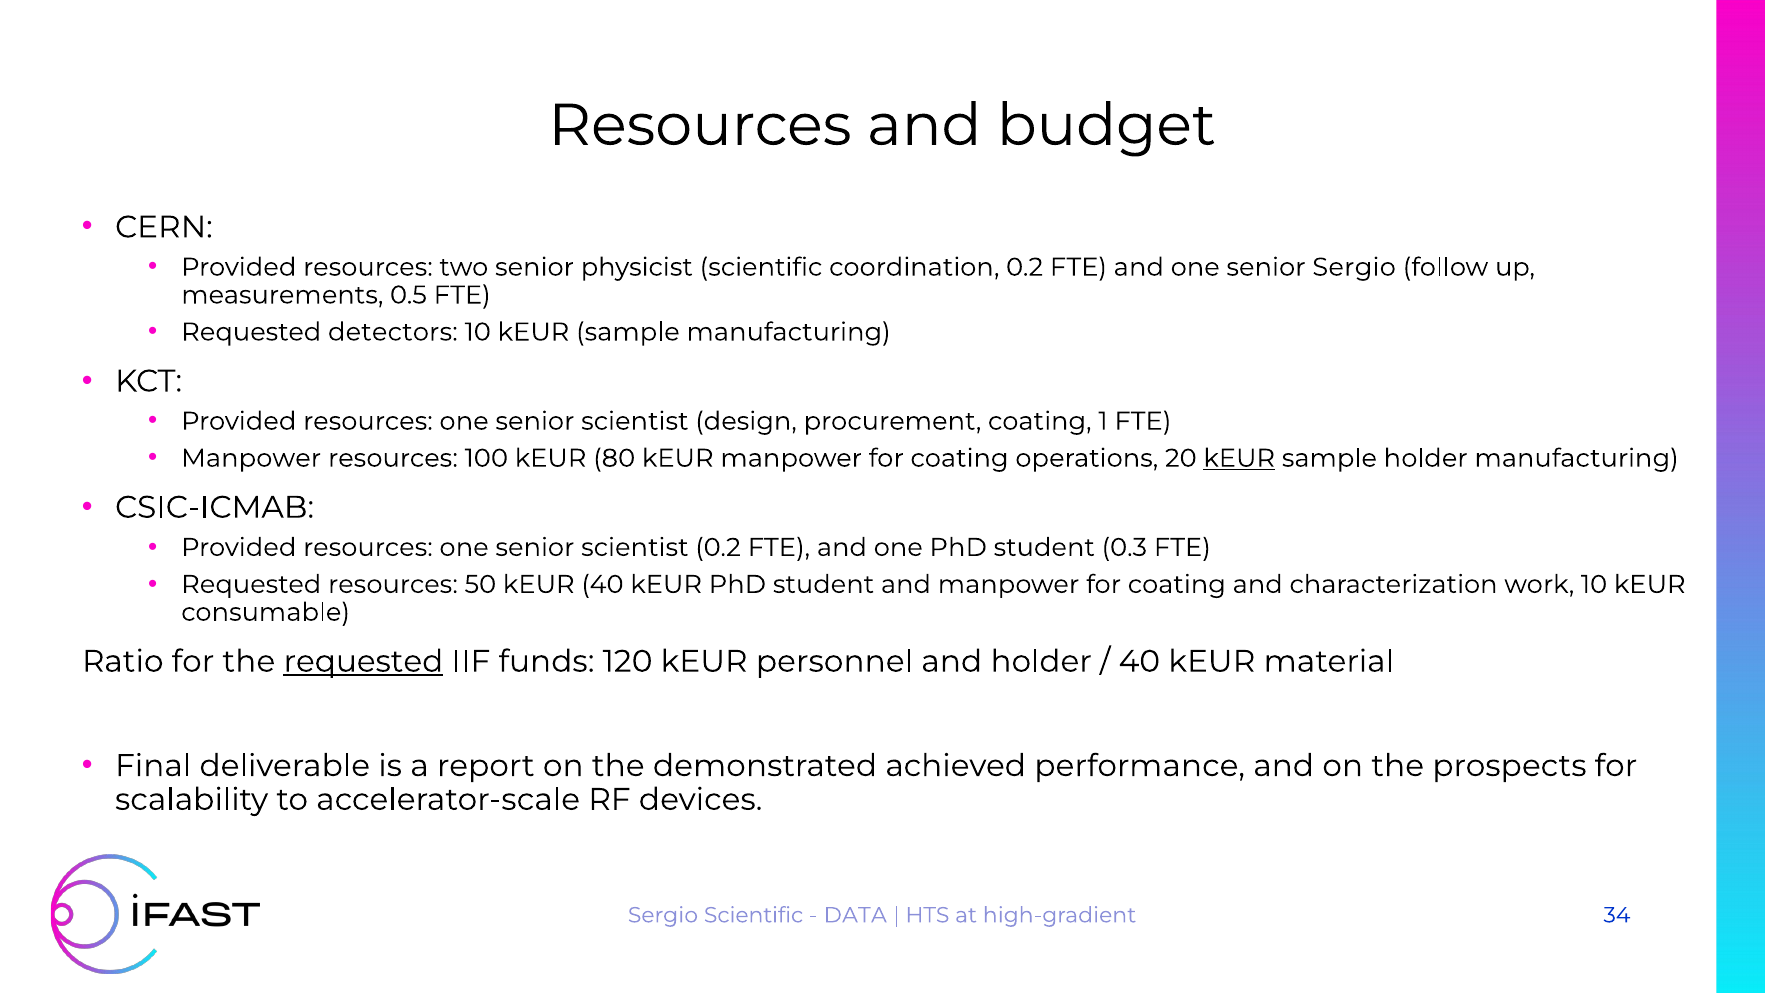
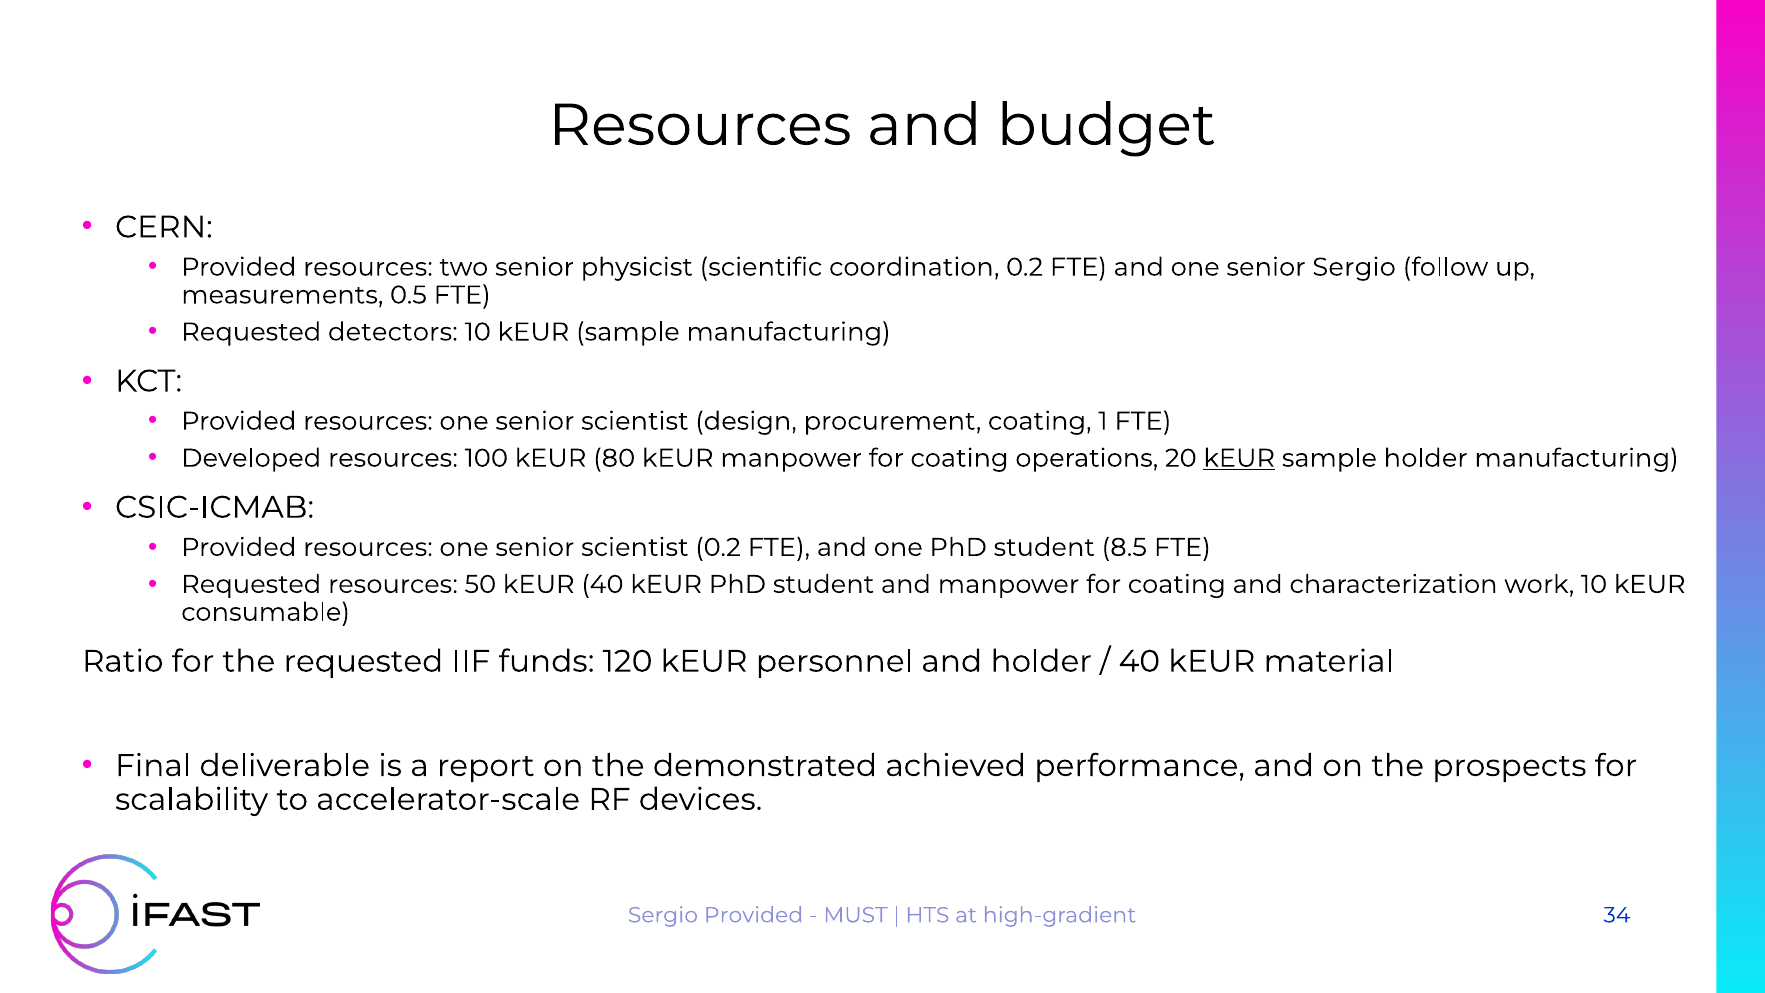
Manpower at (251, 458): Manpower -> Developed
0.3: 0.3 -> 8.5
requested at (363, 661) underline: present -> none
Sergio Scientific: Scientific -> Provided
DATA: DATA -> MUST
